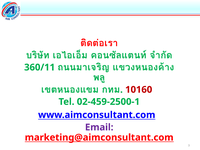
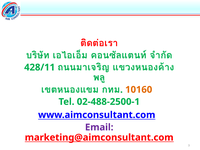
360/11: 360/11 -> 428/11
10160 colour: red -> orange
02-459-2500-1: 02-459-2500-1 -> 02-488-2500-1
